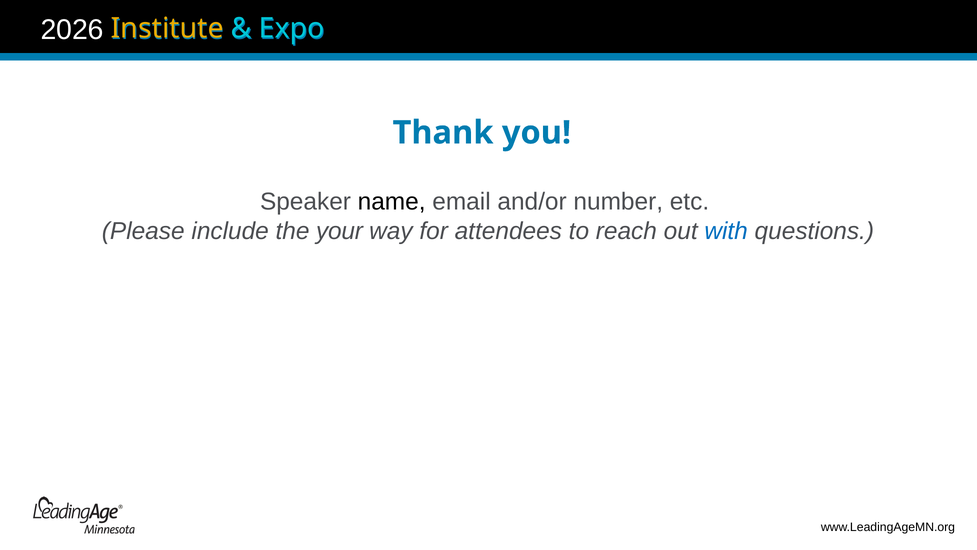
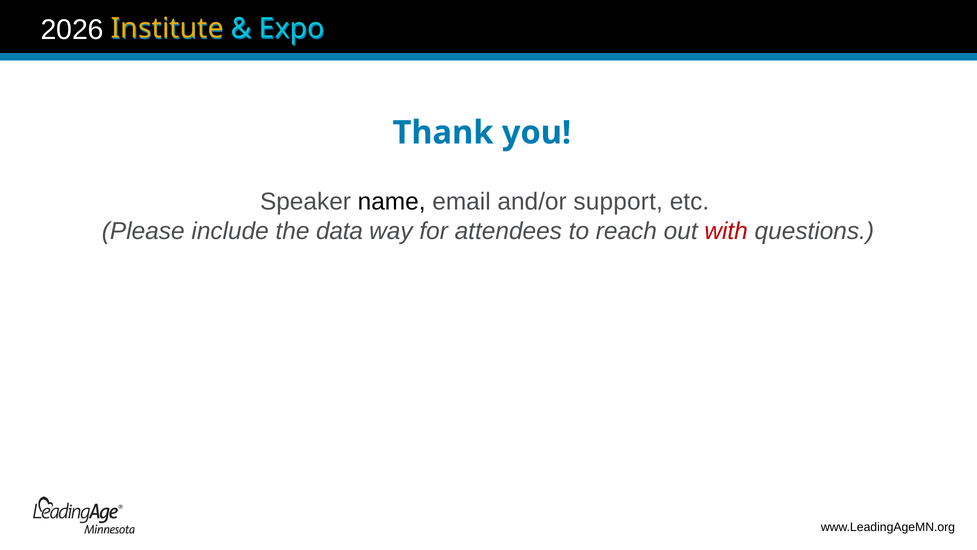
number: number -> support
your: your -> data
with colour: blue -> red
